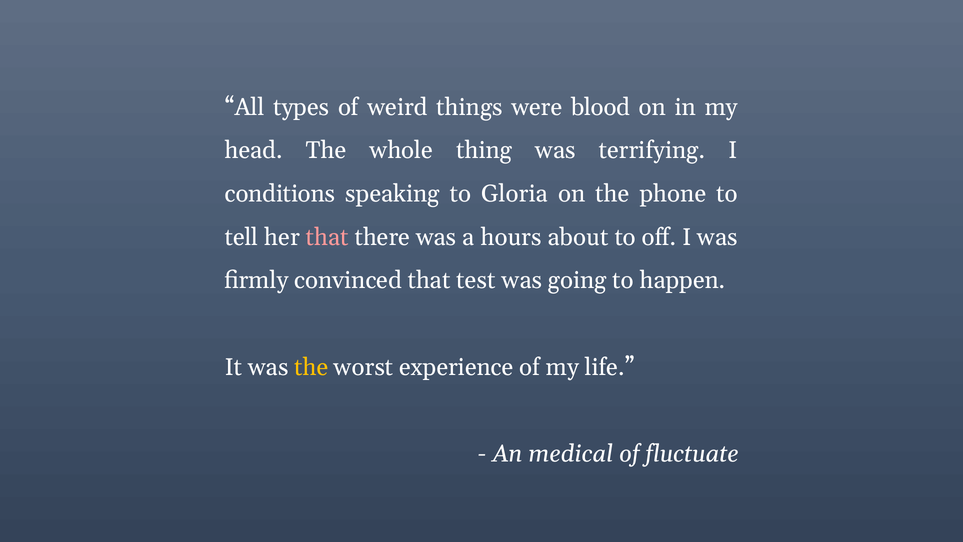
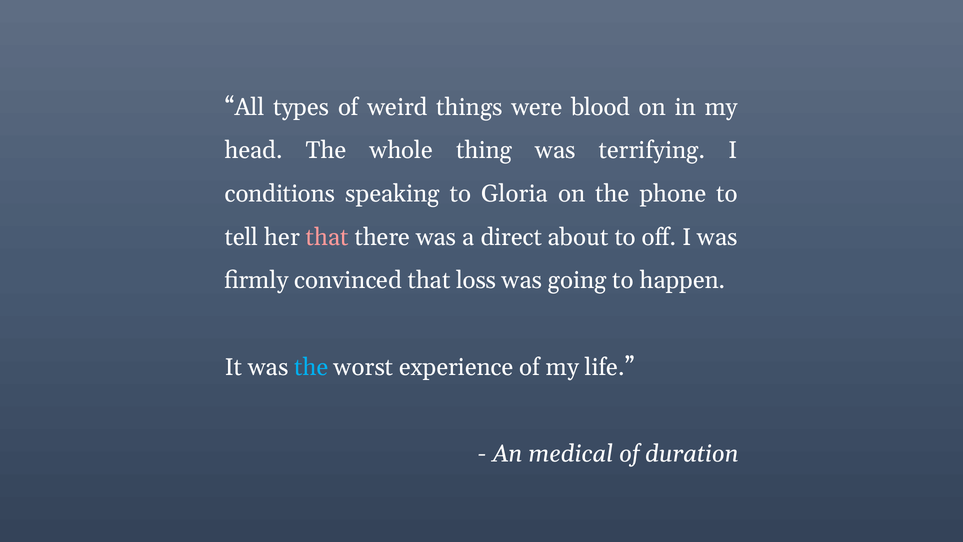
hours: hours -> direct
test: test -> loss
the at (311, 367) colour: yellow -> light blue
fluctuate: fluctuate -> duration
